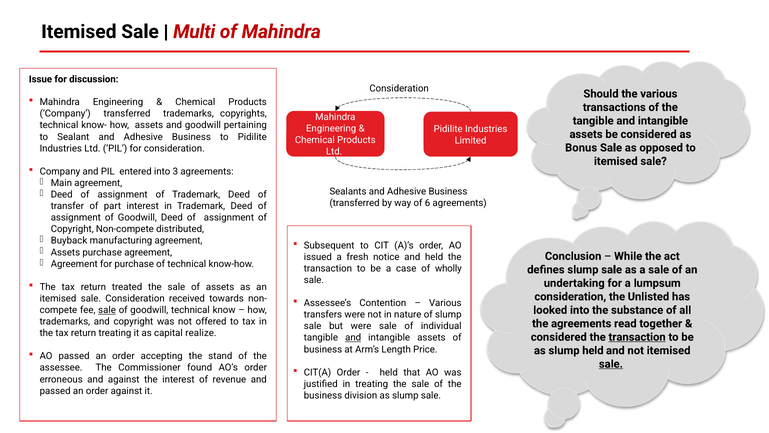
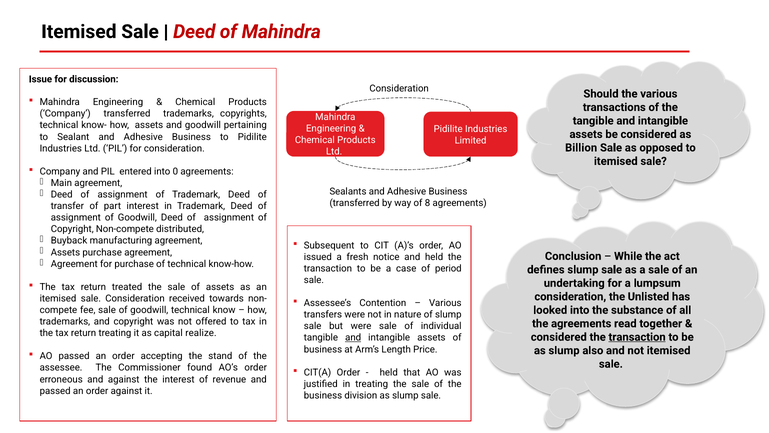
Multi at (194, 32): Multi -> Deed
Bonus: Bonus -> Billion
3: 3 -> 0
6: 6 -> 8
wholly: wholly -> period
sale at (107, 310) underline: present -> none
slump held: held -> also
sale at (611, 364) underline: present -> none
